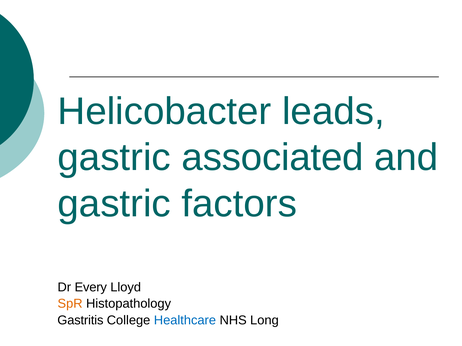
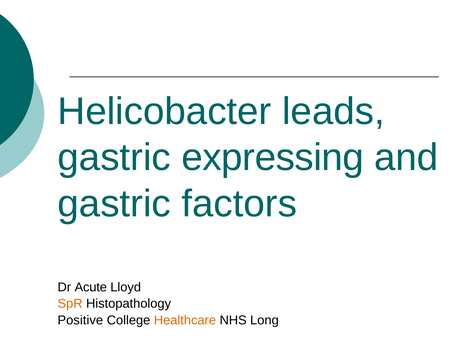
associated: associated -> expressing
Every: Every -> Acute
Gastritis: Gastritis -> Positive
Healthcare colour: blue -> orange
